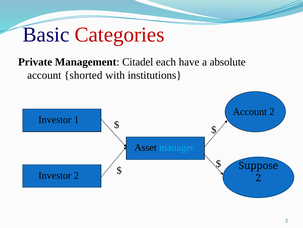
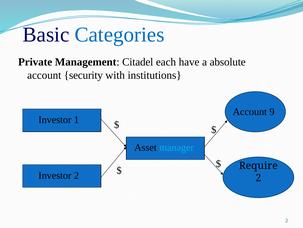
Categories colour: red -> blue
shorted: shorted -> security
Account 2: 2 -> 9
Suppose: Suppose -> Require
